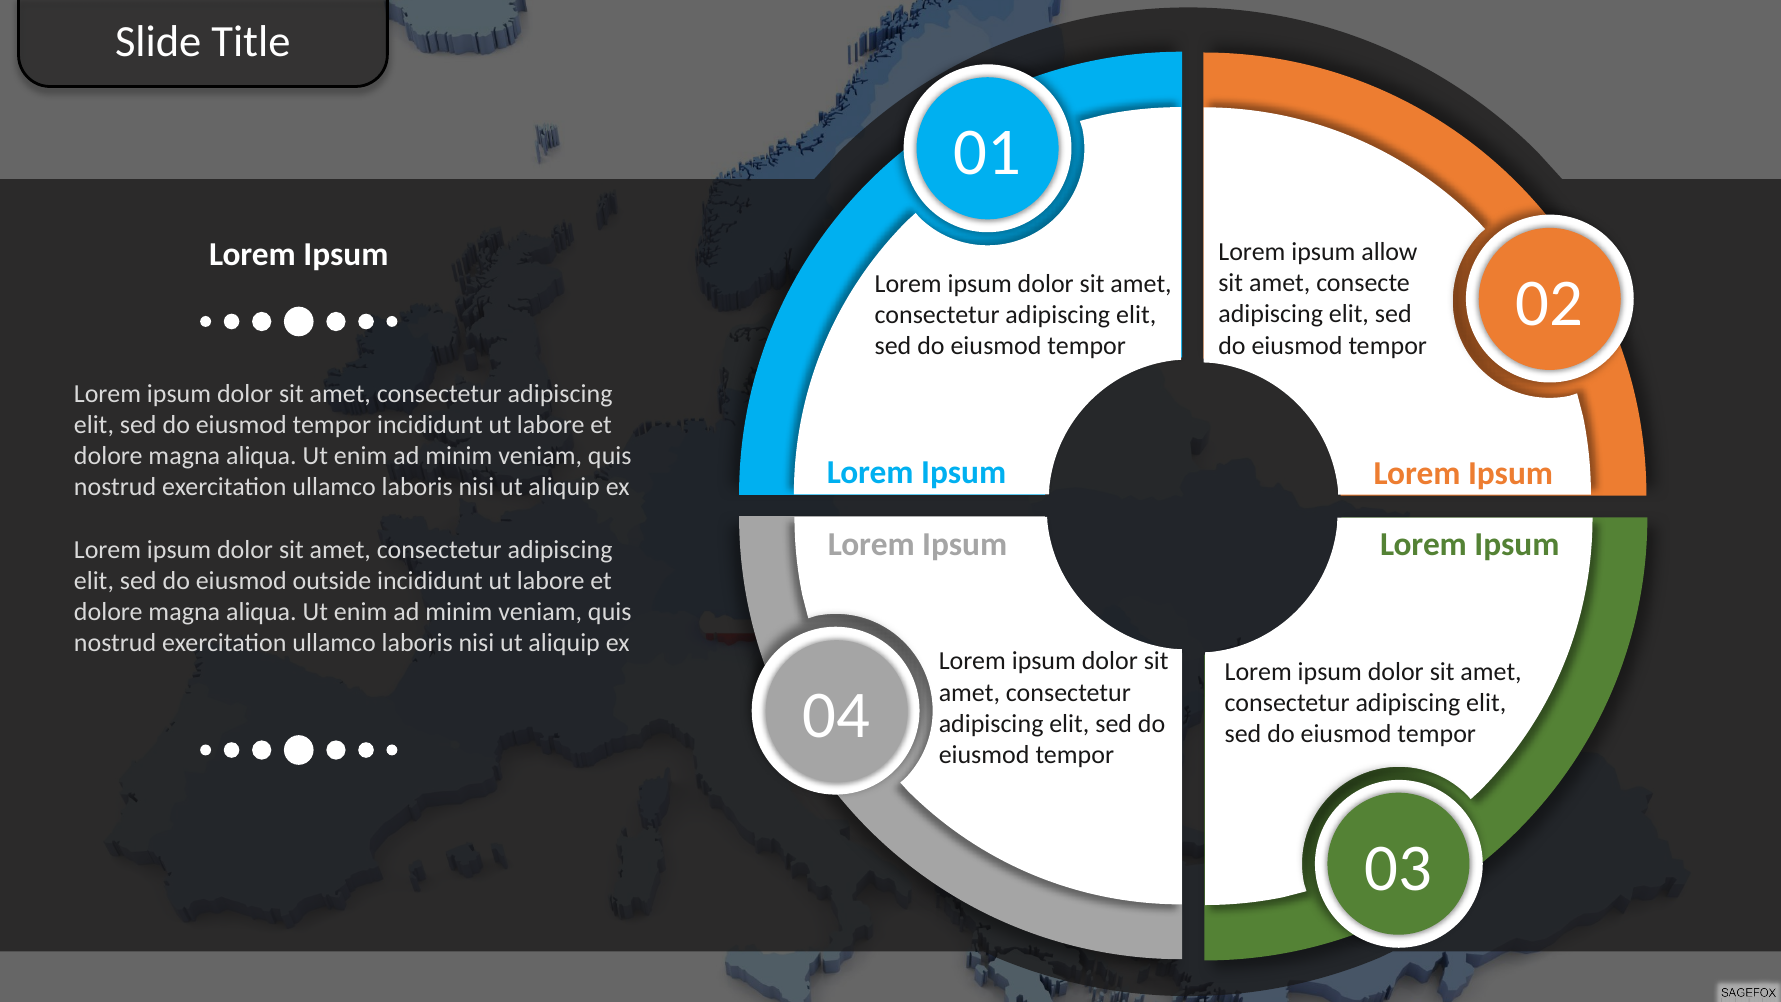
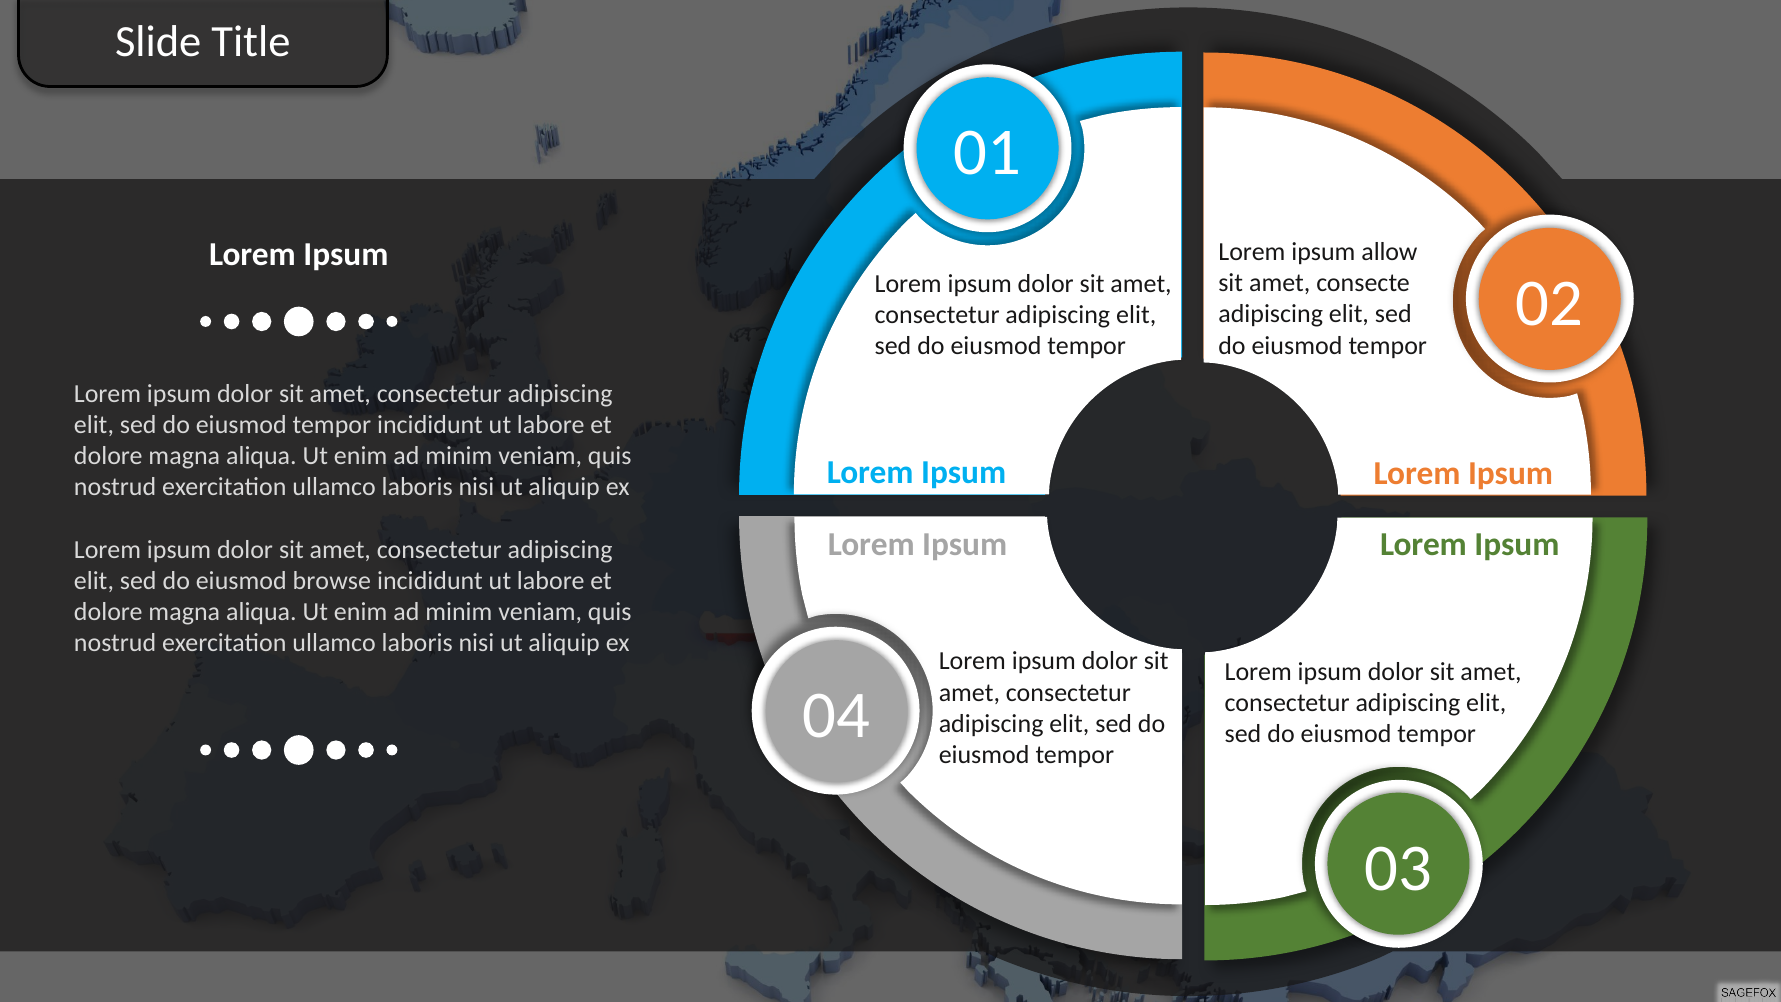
outside: outside -> browse
